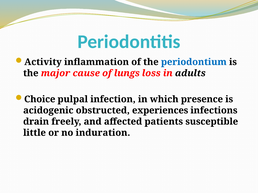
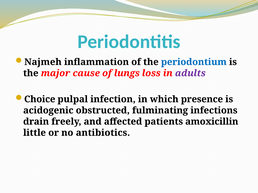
Activity: Activity -> Najmeh
adults colour: black -> purple
experiences: experiences -> fulminating
susceptible: susceptible -> amoxicillin
induration: induration -> antibiotics
